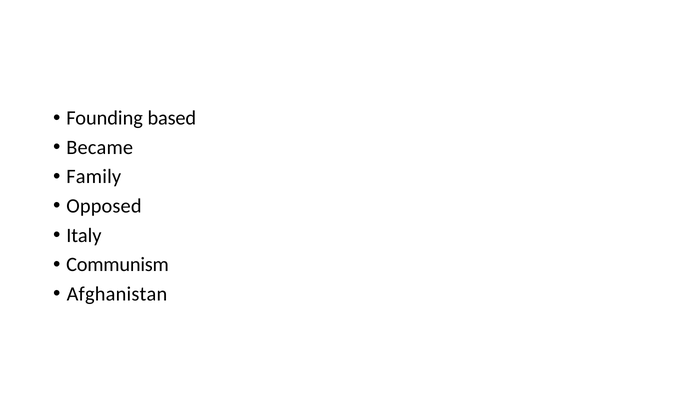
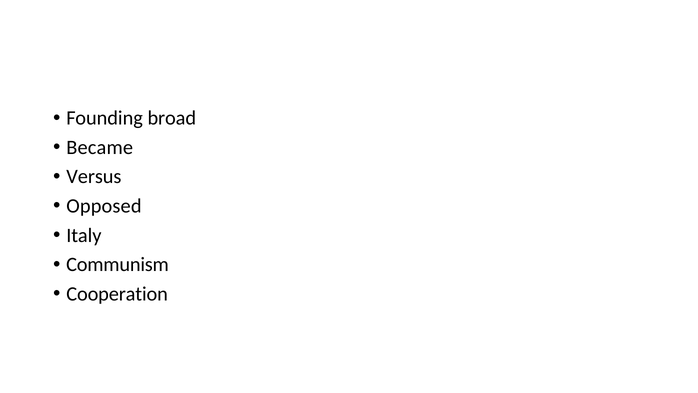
based: based -> broad
Family: Family -> Versus
Afghanistan: Afghanistan -> Cooperation
